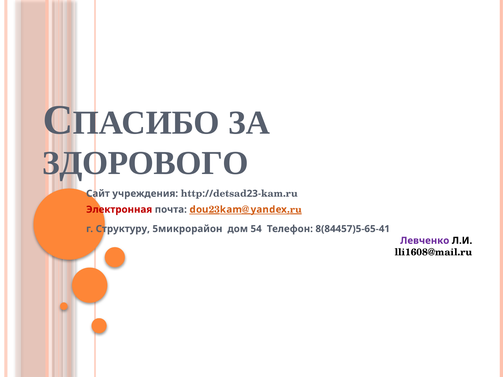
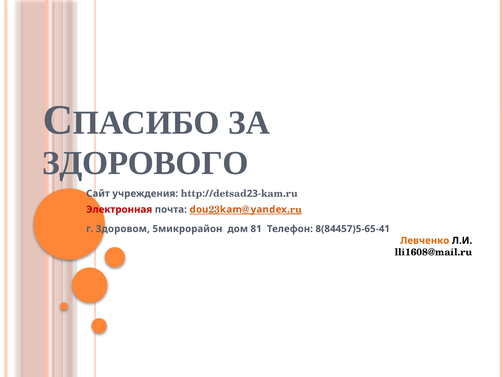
Структуру: Структуру -> Здоровом
54: 54 -> 81
Левченко colour: purple -> orange
